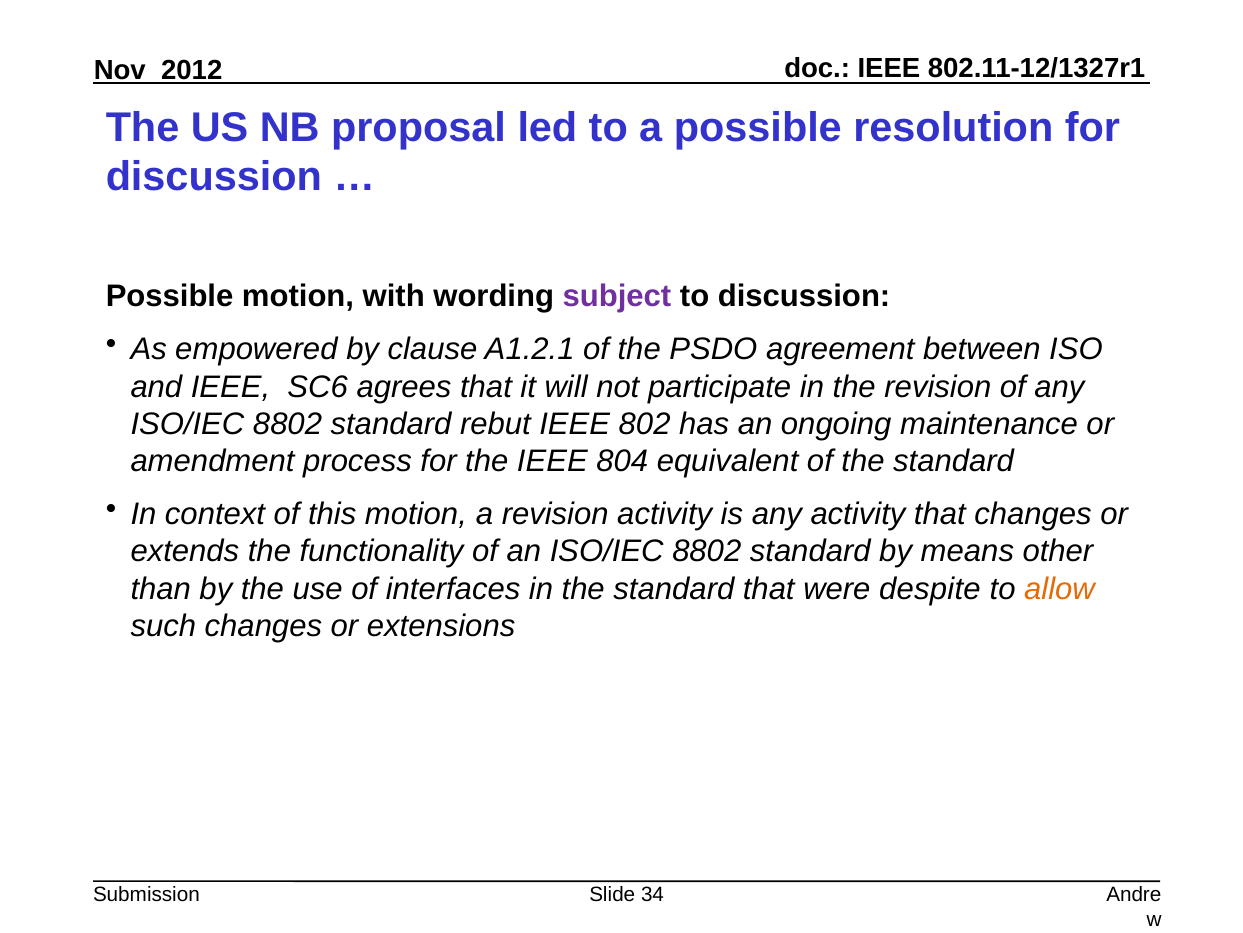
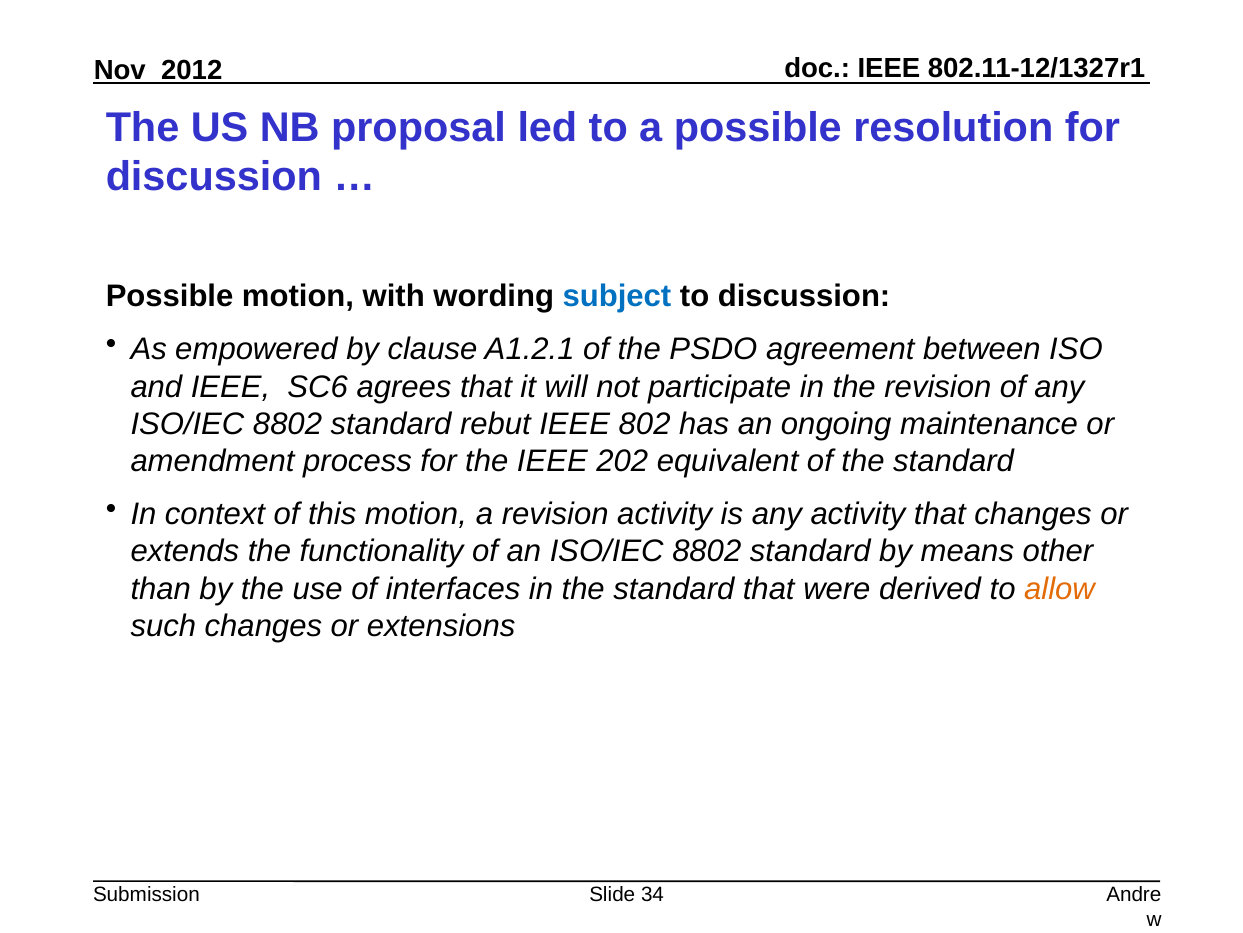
subject colour: purple -> blue
804: 804 -> 202
despite: despite -> derived
